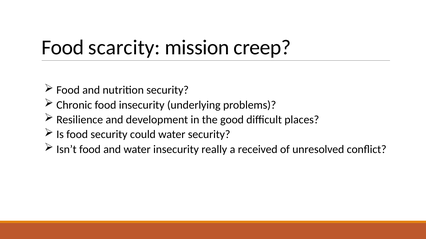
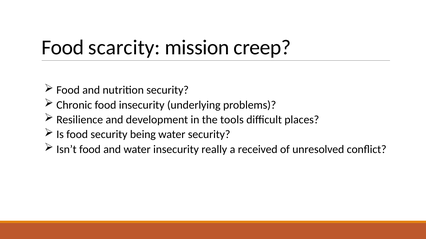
good: good -> tools
could: could -> being
